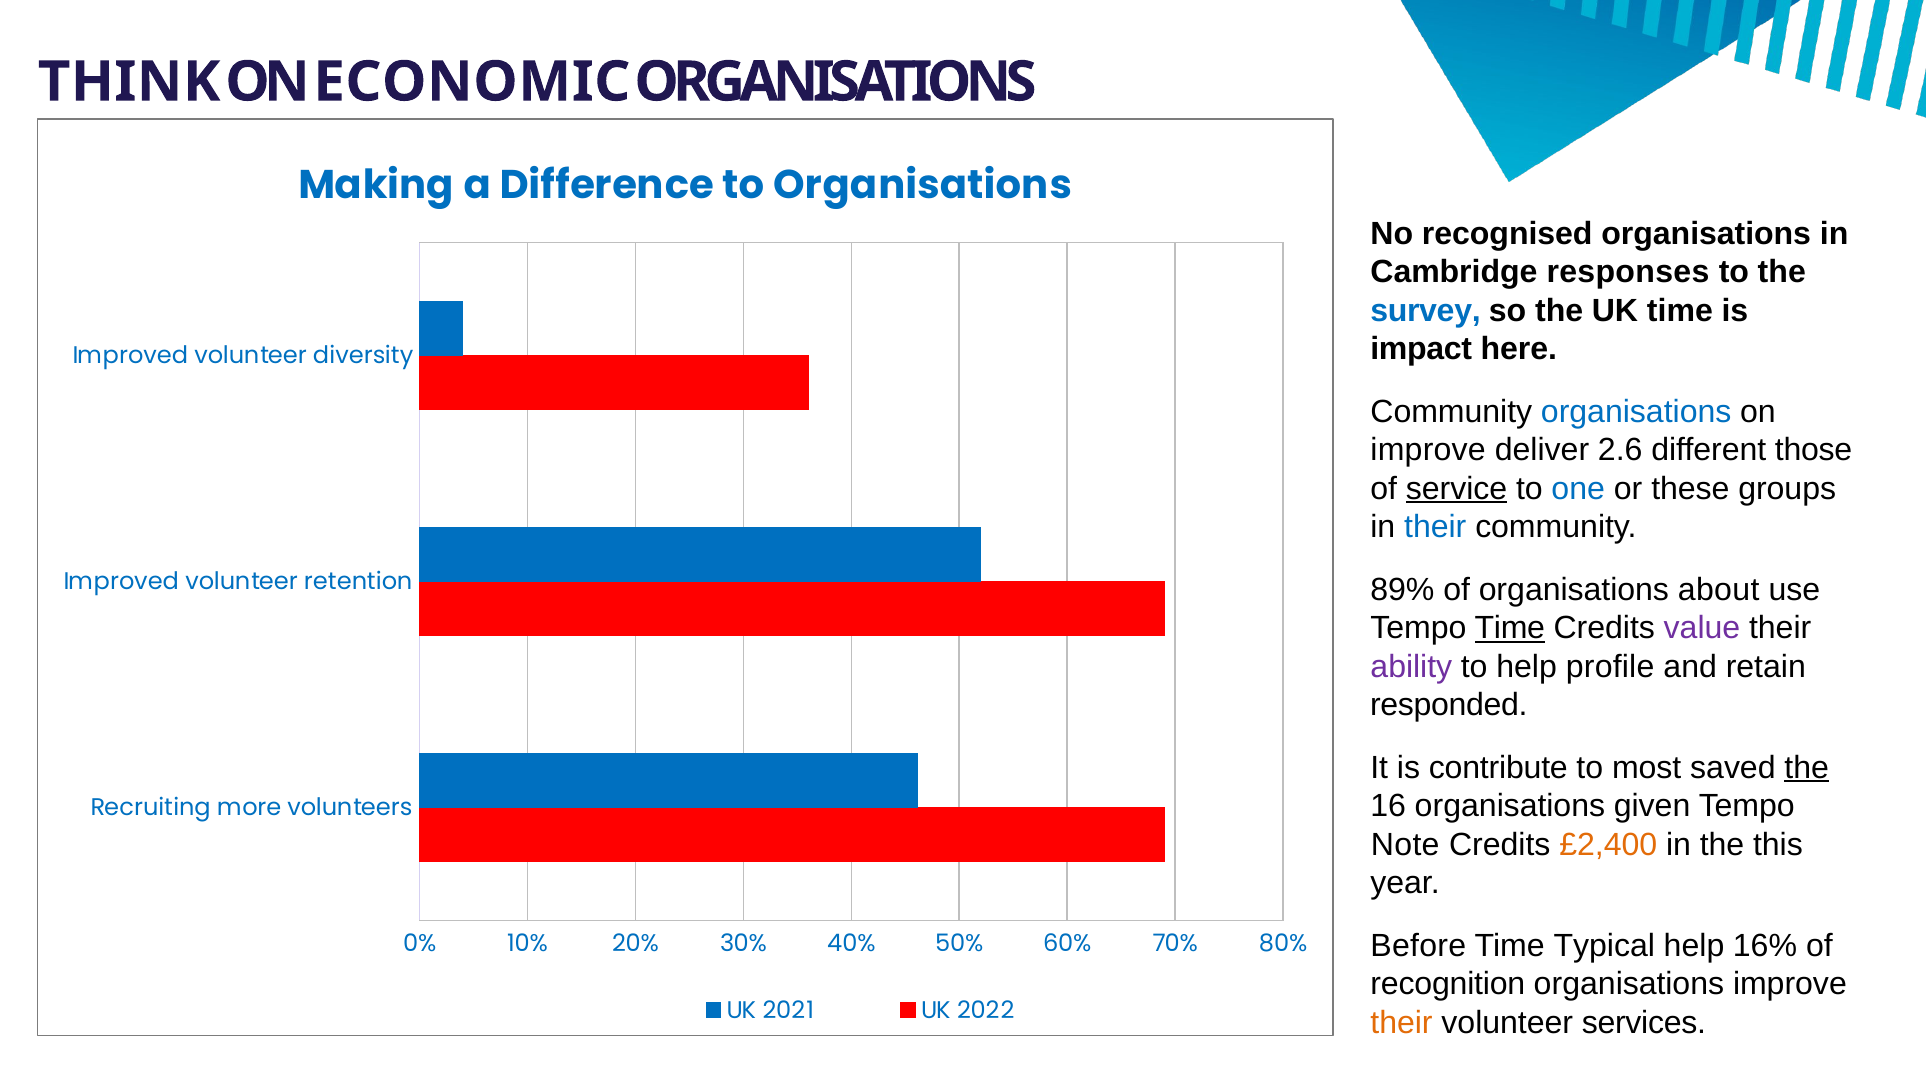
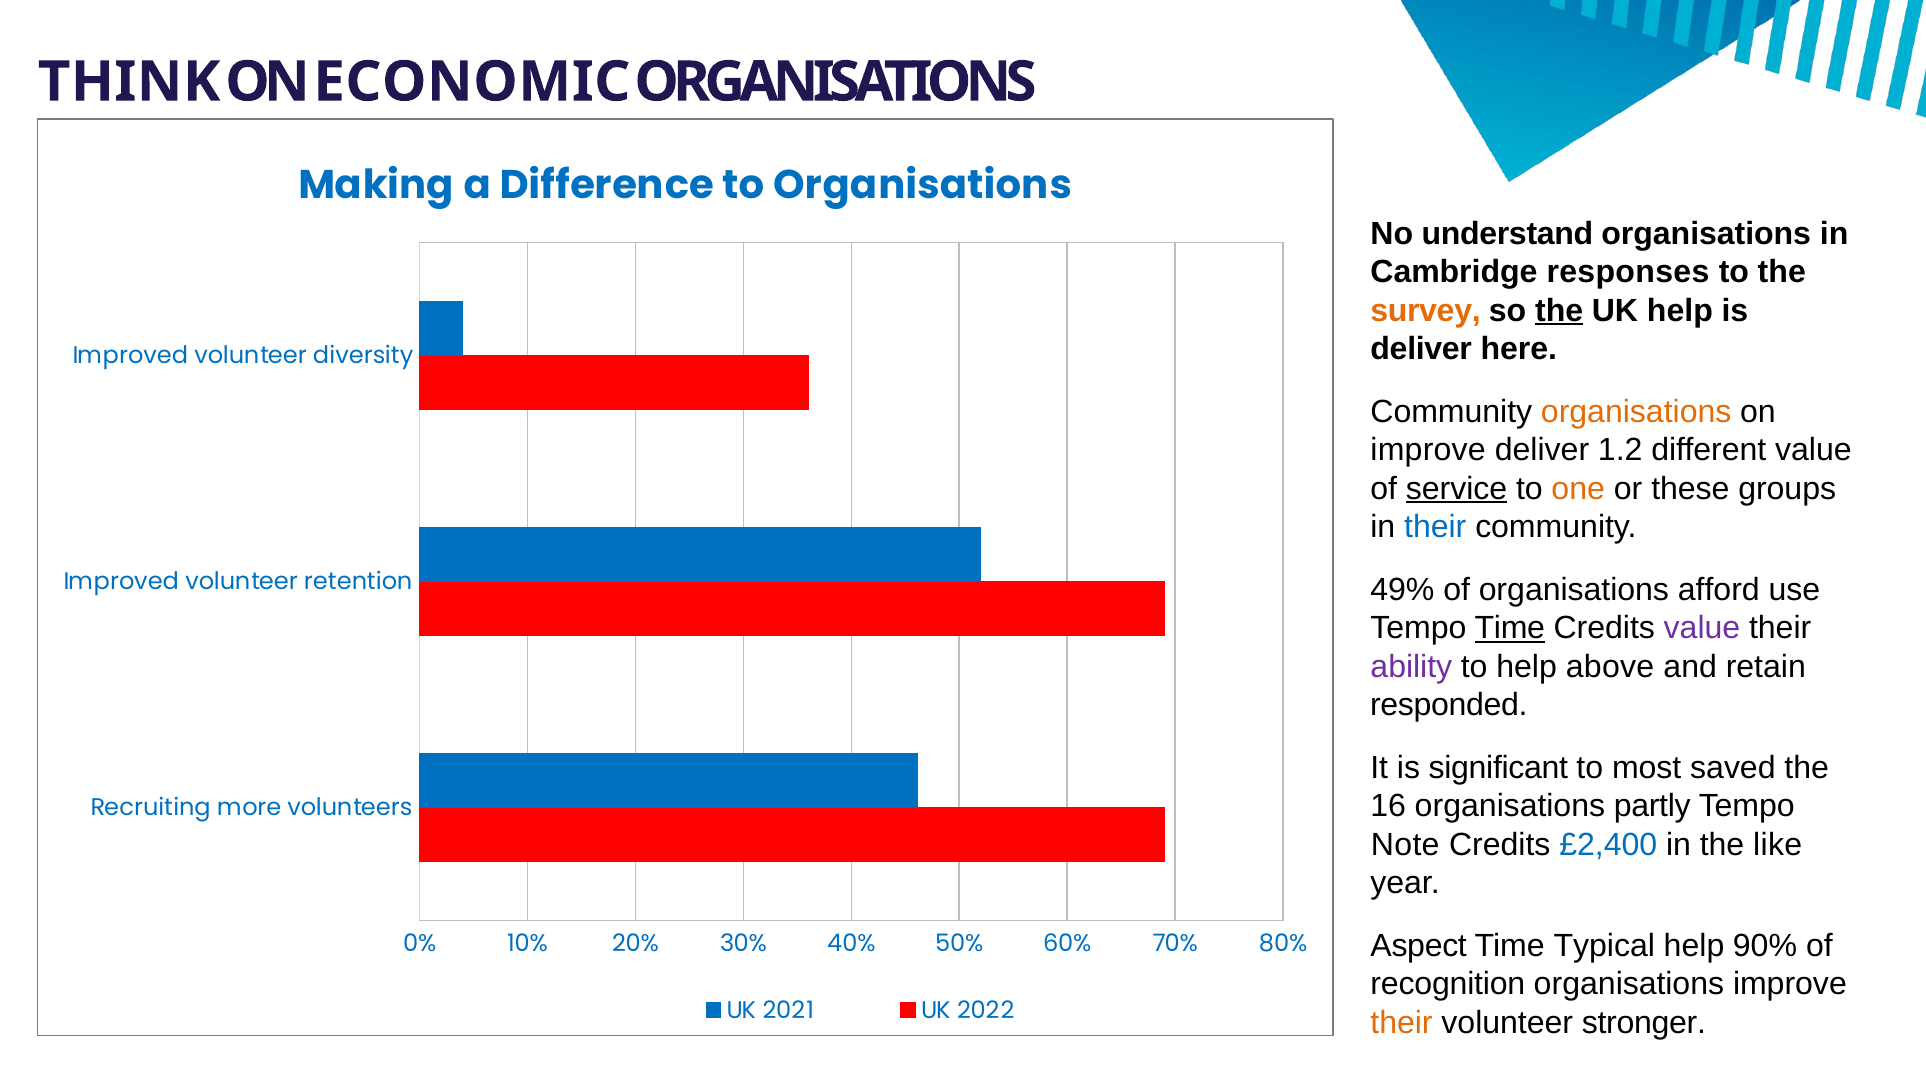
recognised: recognised -> understand
survey colour: blue -> orange
the at (1559, 311) underline: none -> present
UK time: time -> help
impact at (1421, 349): impact -> deliver
organisations at (1636, 412) colour: blue -> orange
2.6: 2.6 -> 1.2
different those: those -> value
one colour: blue -> orange
89%: 89% -> 49%
about: about -> afford
profile: profile -> above
contribute: contribute -> significant
the at (1807, 768) underline: present -> none
given: given -> partly
£2,400 colour: orange -> blue
this: this -> like
Before: Before -> Aspect
16%: 16% -> 90%
services: services -> stronger
